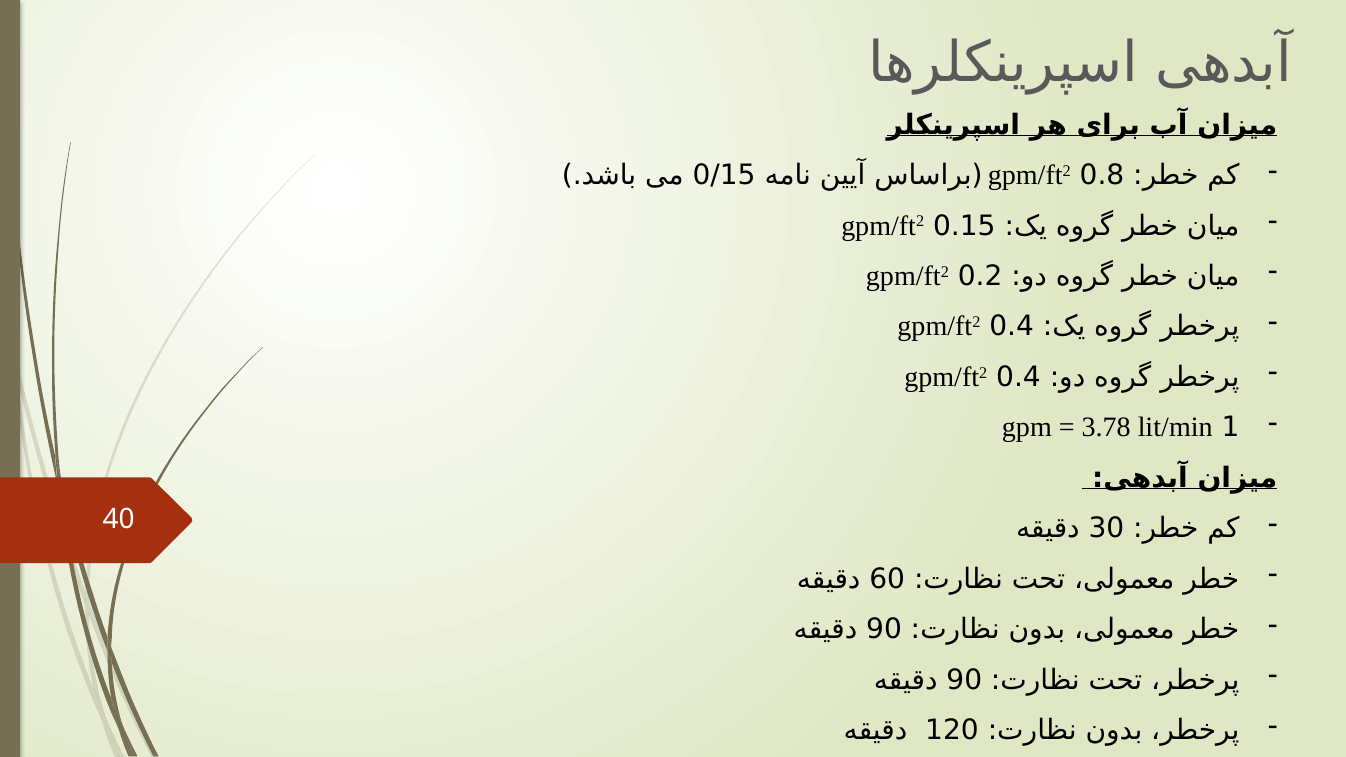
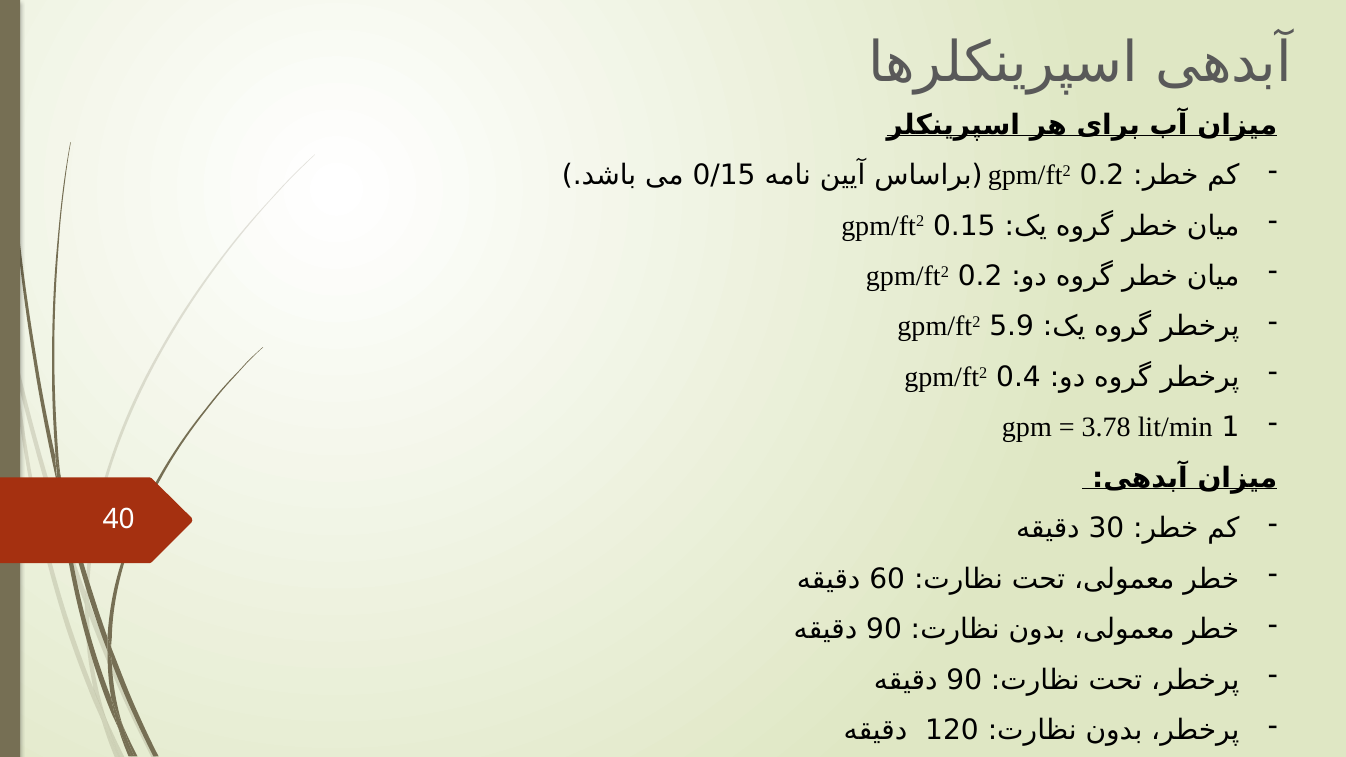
0.8 at (1102, 175): 0.8 -> 0.2
0.4 at (1012, 327): 0.4 -> 5.9
